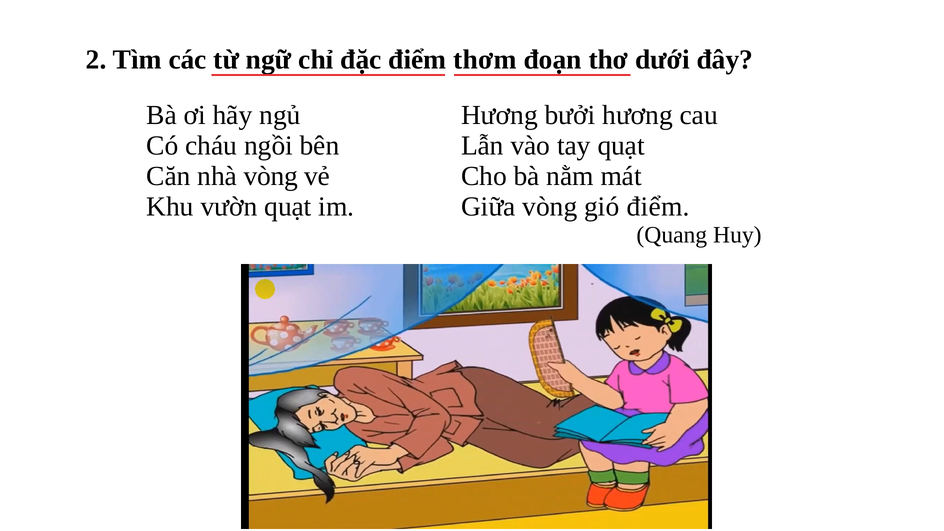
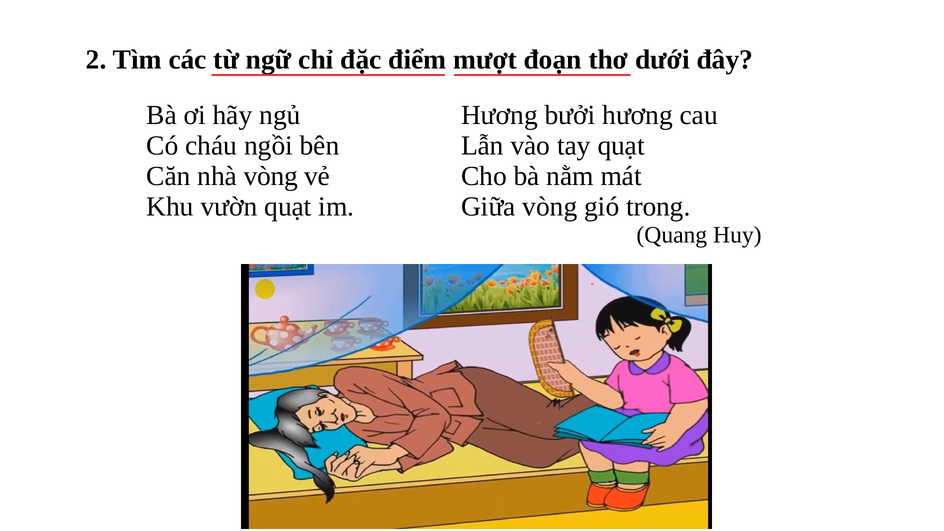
thơm: thơm -> mượt
gió điểm: điểm -> trong
